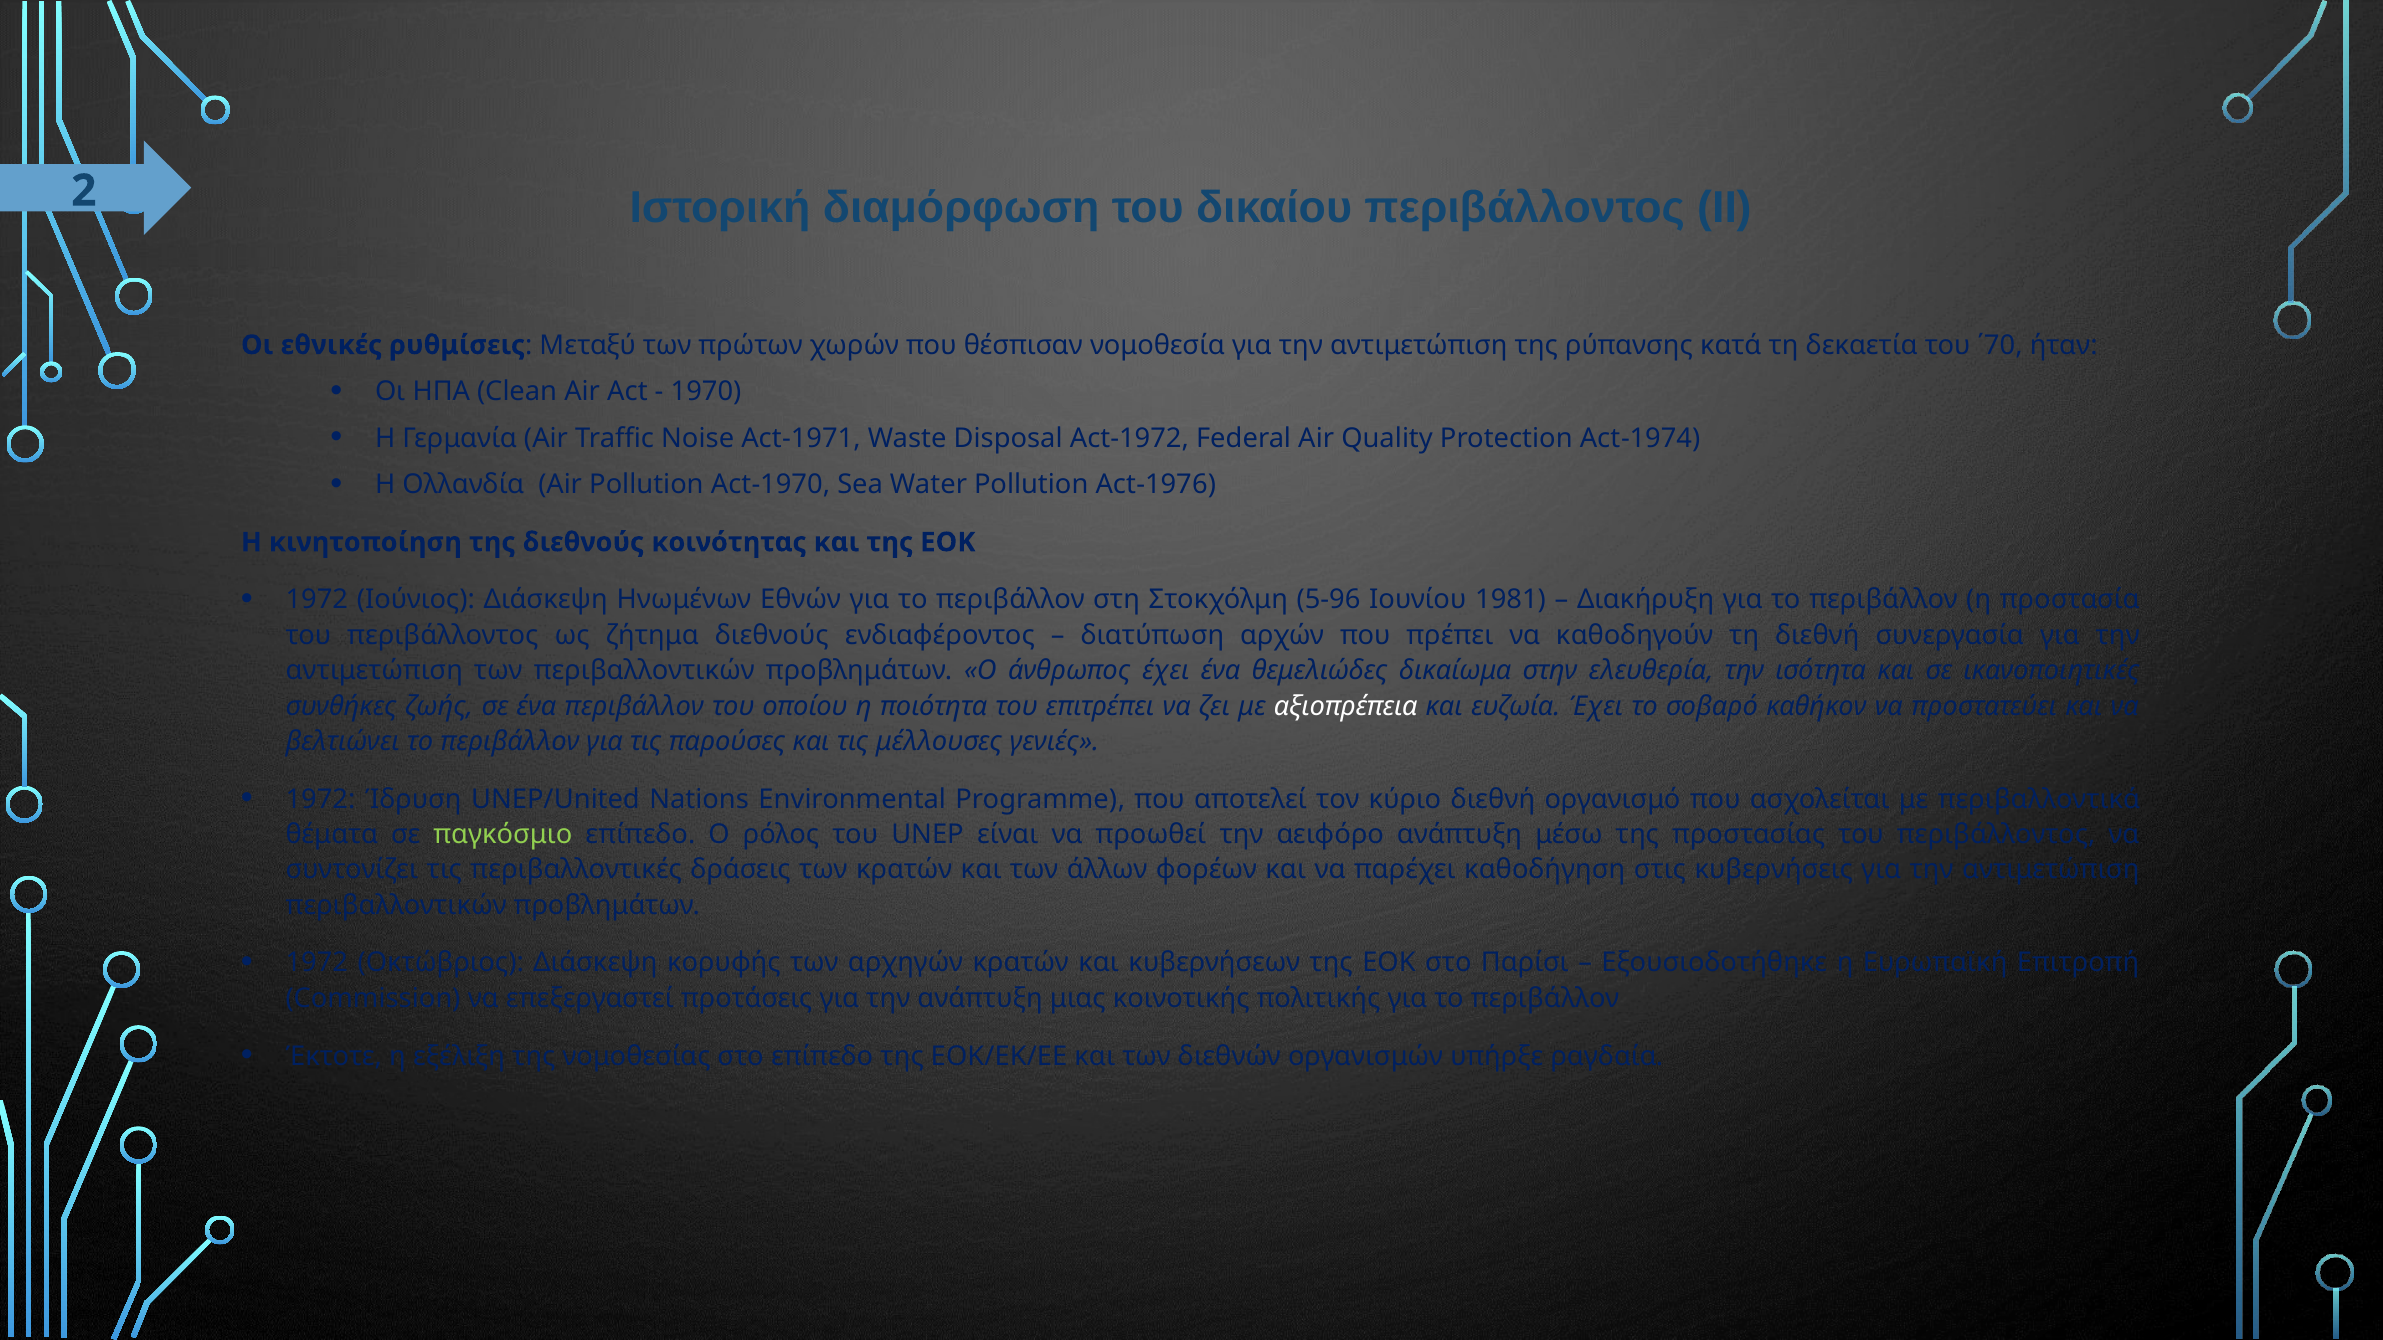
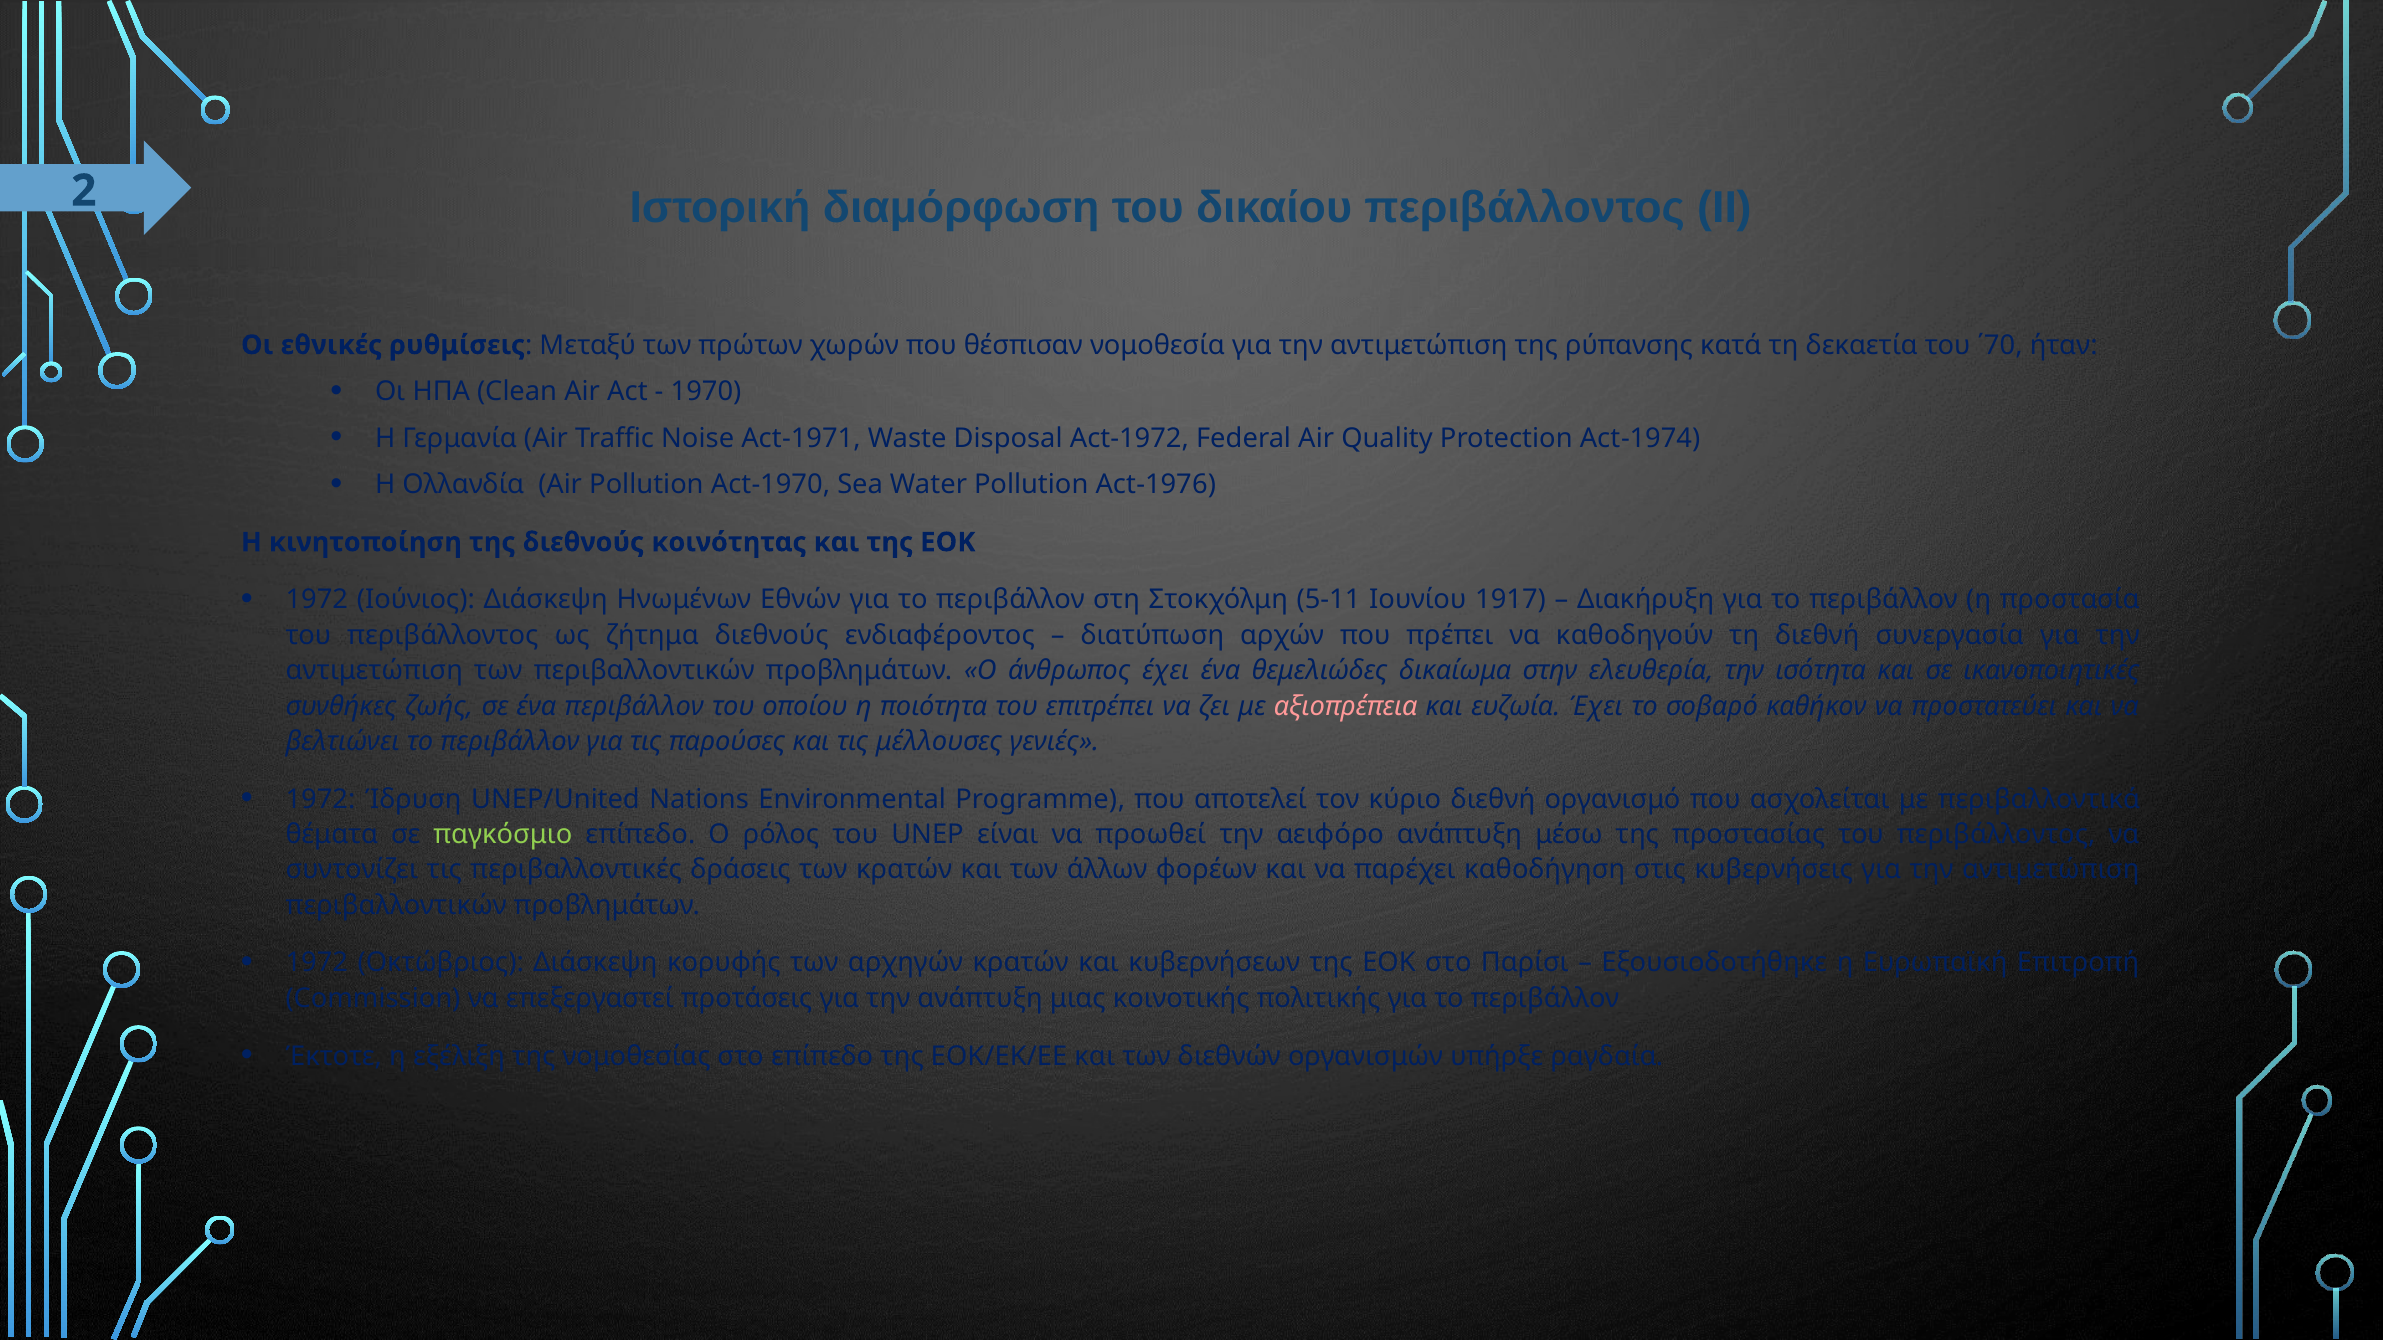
5-96: 5-96 -> 5-11
1981: 1981 -> 1917
αξιοπρέπεια colour: white -> pink
